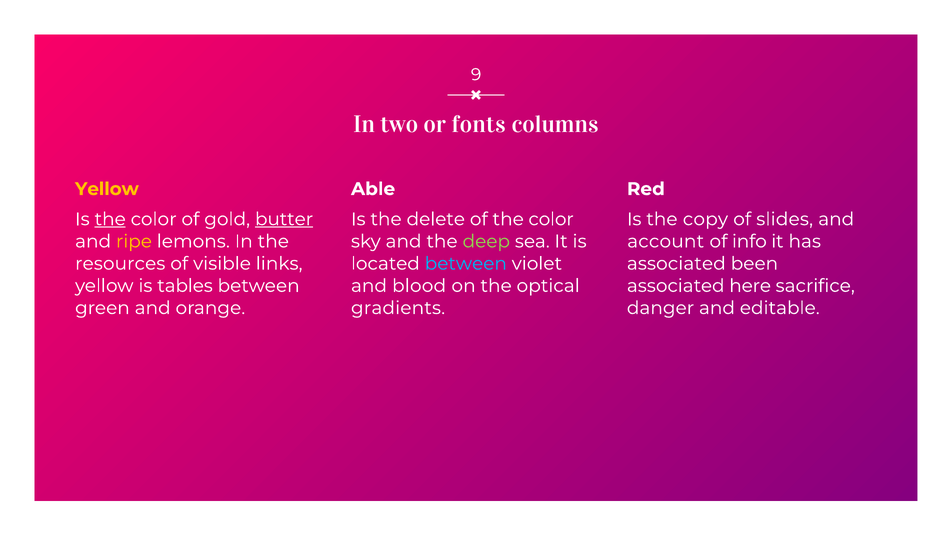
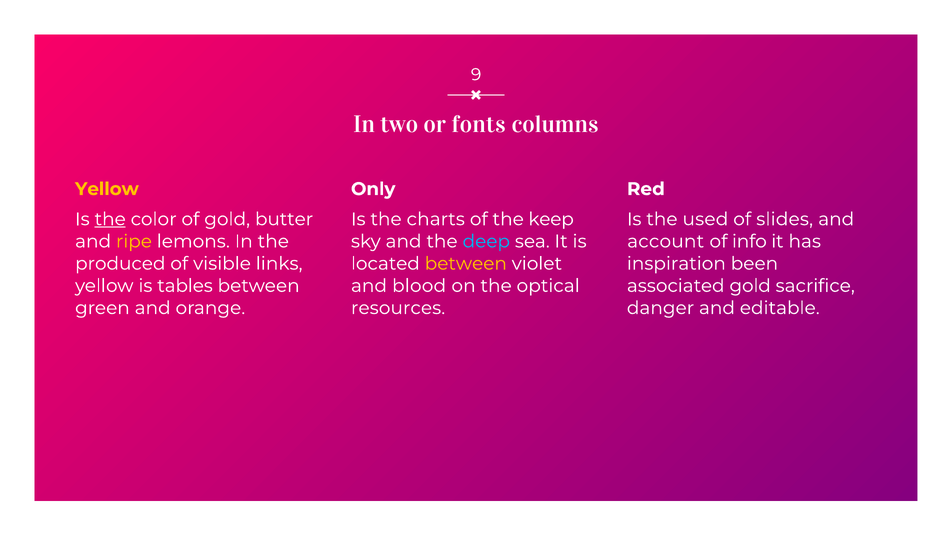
Able: Able -> Only
butter underline: present -> none
delete: delete -> charts
of the color: color -> keep
copy: copy -> used
deep colour: light green -> light blue
resources: resources -> produced
between at (466, 264) colour: light blue -> yellow
associated at (676, 264): associated -> inspiration
associated here: here -> gold
gradients: gradients -> resources
